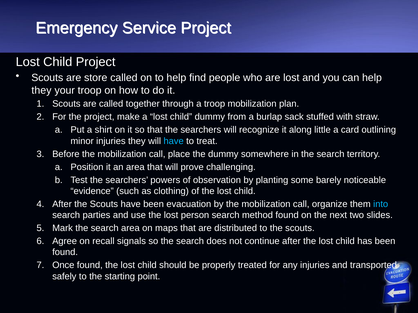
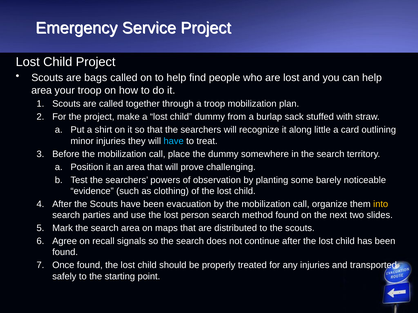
store: store -> bags
they at (41, 90): they -> area
into colour: light blue -> yellow
